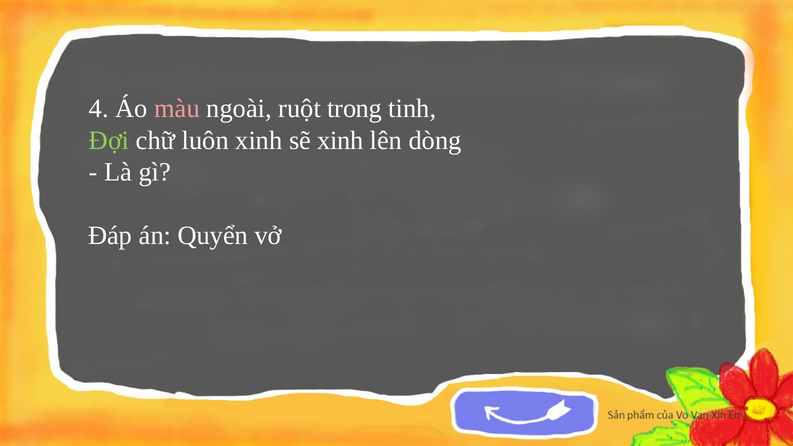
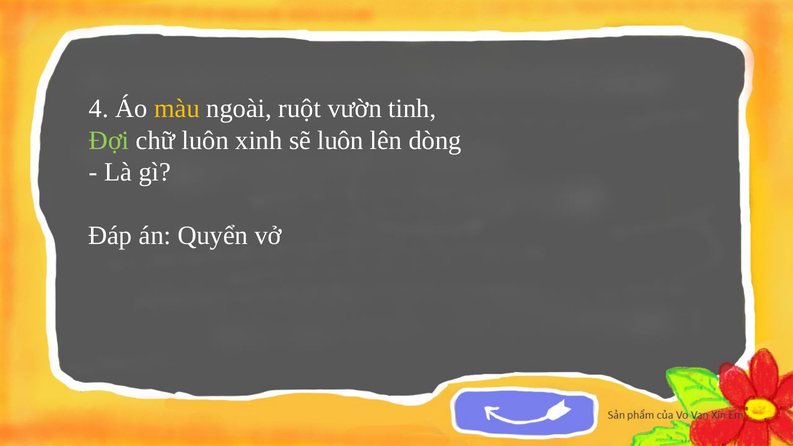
màu colour: pink -> yellow
trong: trong -> vườn
sẽ xinh: xinh -> luôn
